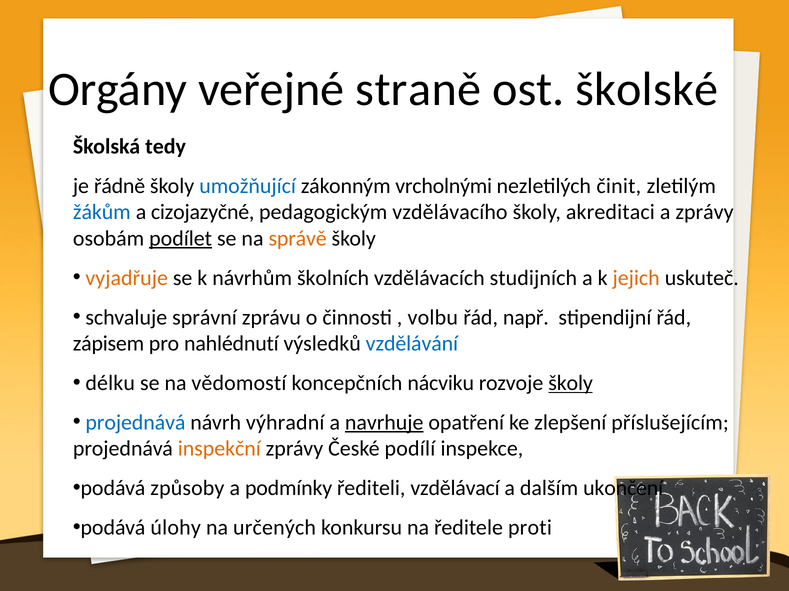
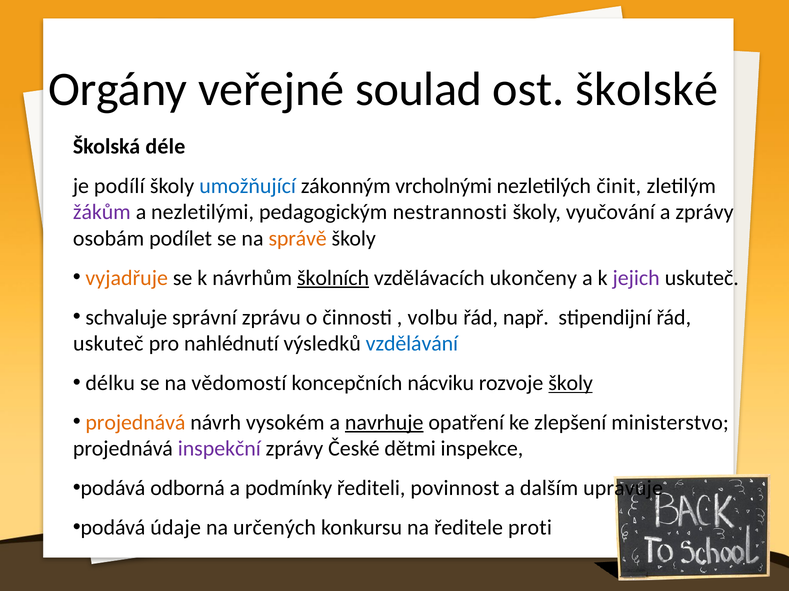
straně: straně -> soulad
tedy: tedy -> déle
řádně: řádně -> podílí
žákům colour: blue -> purple
cizojazyčné: cizojazyčné -> nezletilými
vzdělávacího: vzdělávacího -> nestrannosti
akreditaci: akreditaci -> vyučování
podílet underline: present -> none
školních underline: none -> present
studijních: studijních -> ukončeny
jejich colour: orange -> purple
zápisem at (108, 344): zápisem -> uskuteč
projednává at (135, 423) colour: blue -> orange
výhradní: výhradní -> vysokém
příslušejícím: příslušejícím -> ministerstvo
inspekční colour: orange -> purple
podílí: podílí -> dětmi
způsoby: způsoby -> odborná
vzdělávací: vzdělávací -> povinnost
ukončení: ukončení -> upravuje
úlohy: úlohy -> údaje
